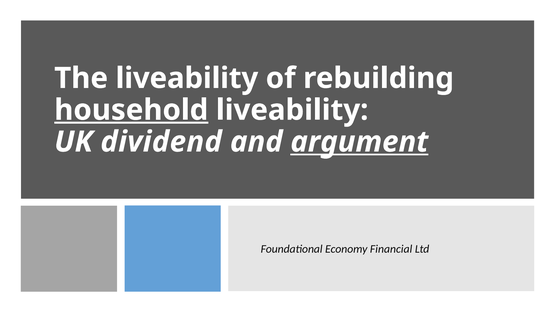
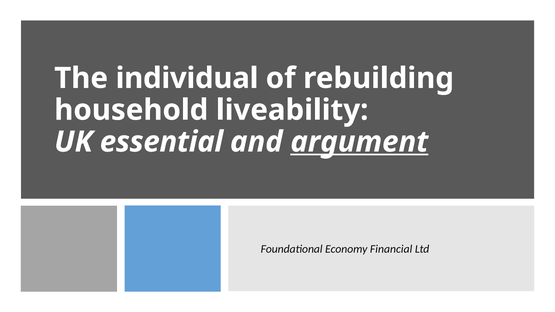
The liveability: liveability -> individual
household underline: present -> none
dividend: dividend -> essential
